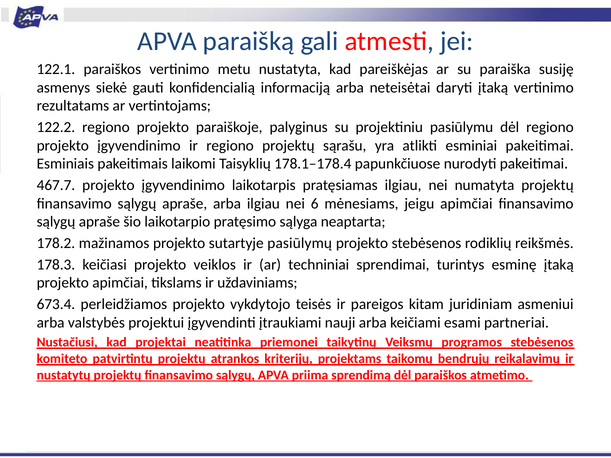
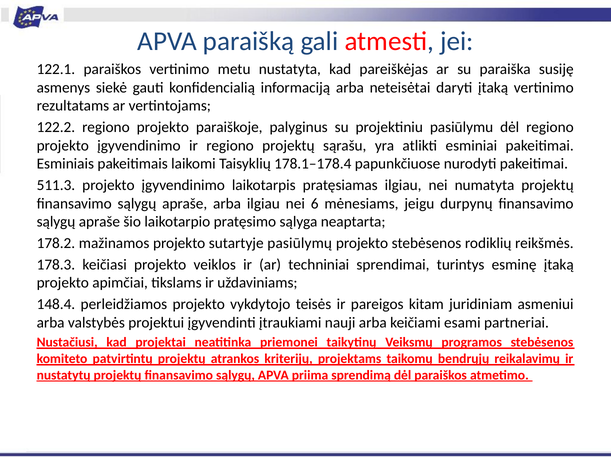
467.7: 467.7 -> 511.3
jeigu apimčiai: apimčiai -> durpynų
673.4: 673.4 -> 148.4
